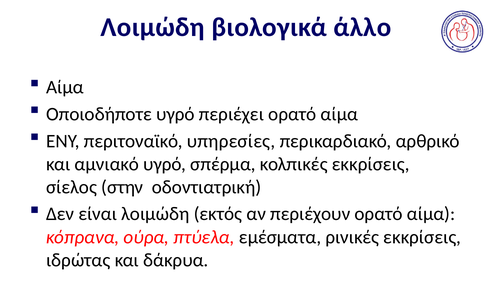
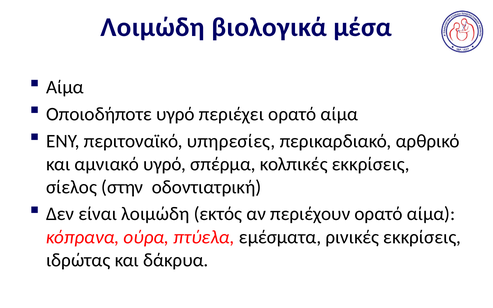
άλλο: άλλο -> μέσα
